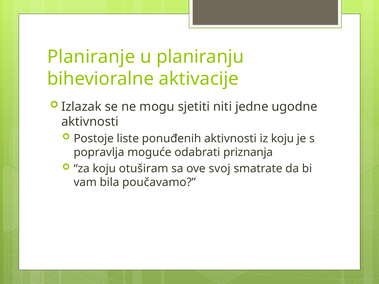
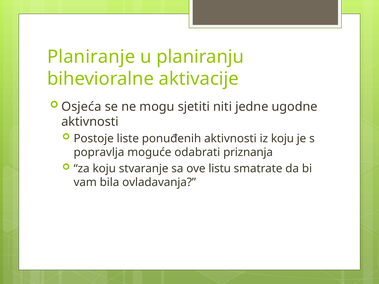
Izlazak: Izlazak -> Osjeća
otuširam: otuširam -> stvaranje
svoj: svoj -> listu
poučavamo: poučavamo -> ovladavanja
